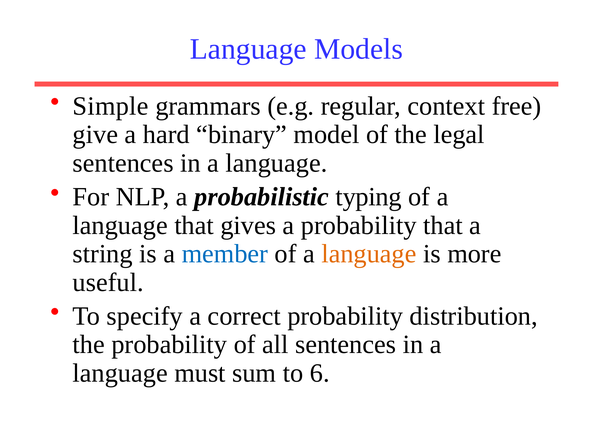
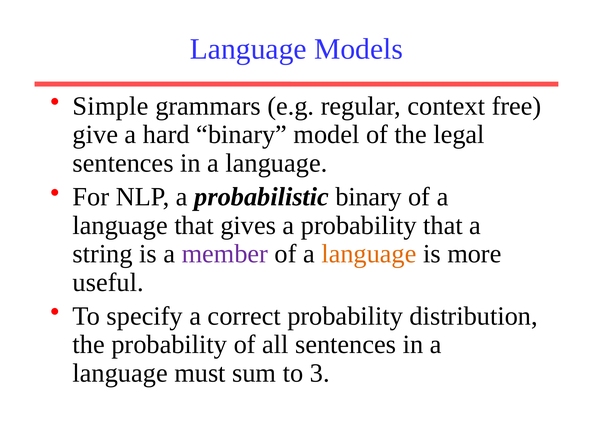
probabilistic typing: typing -> binary
member colour: blue -> purple
6: 6 -> 3
